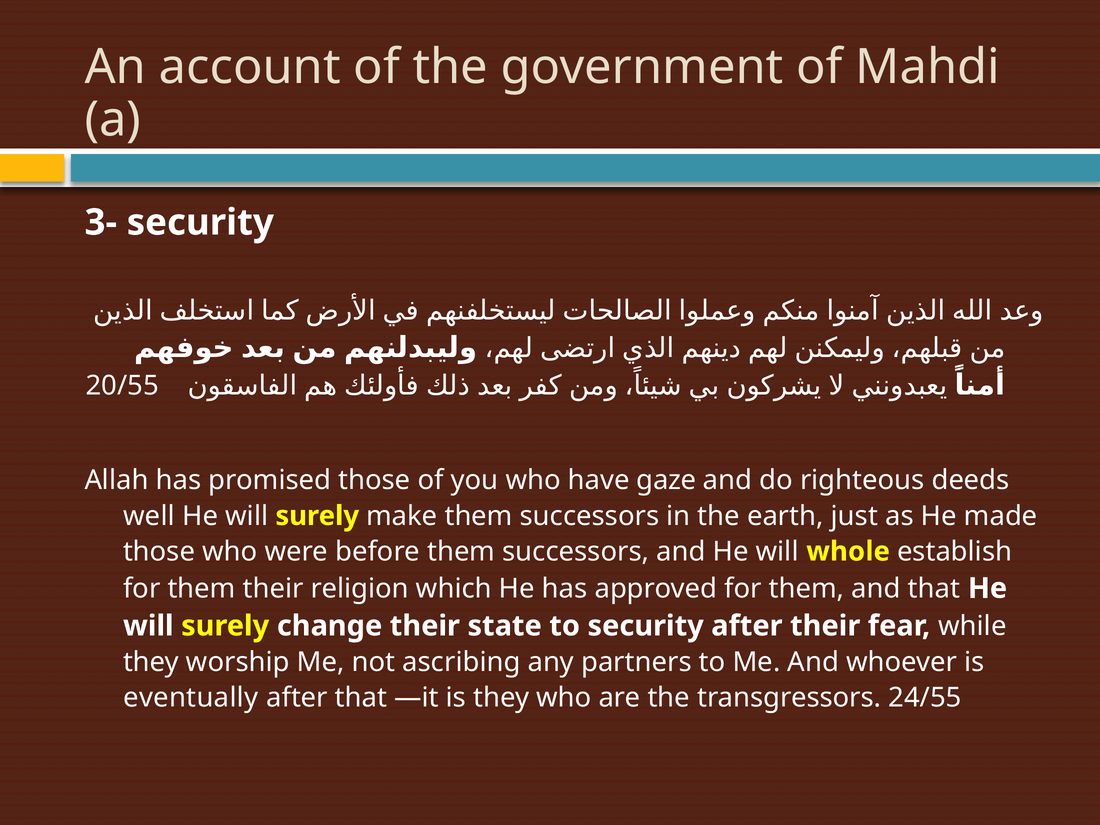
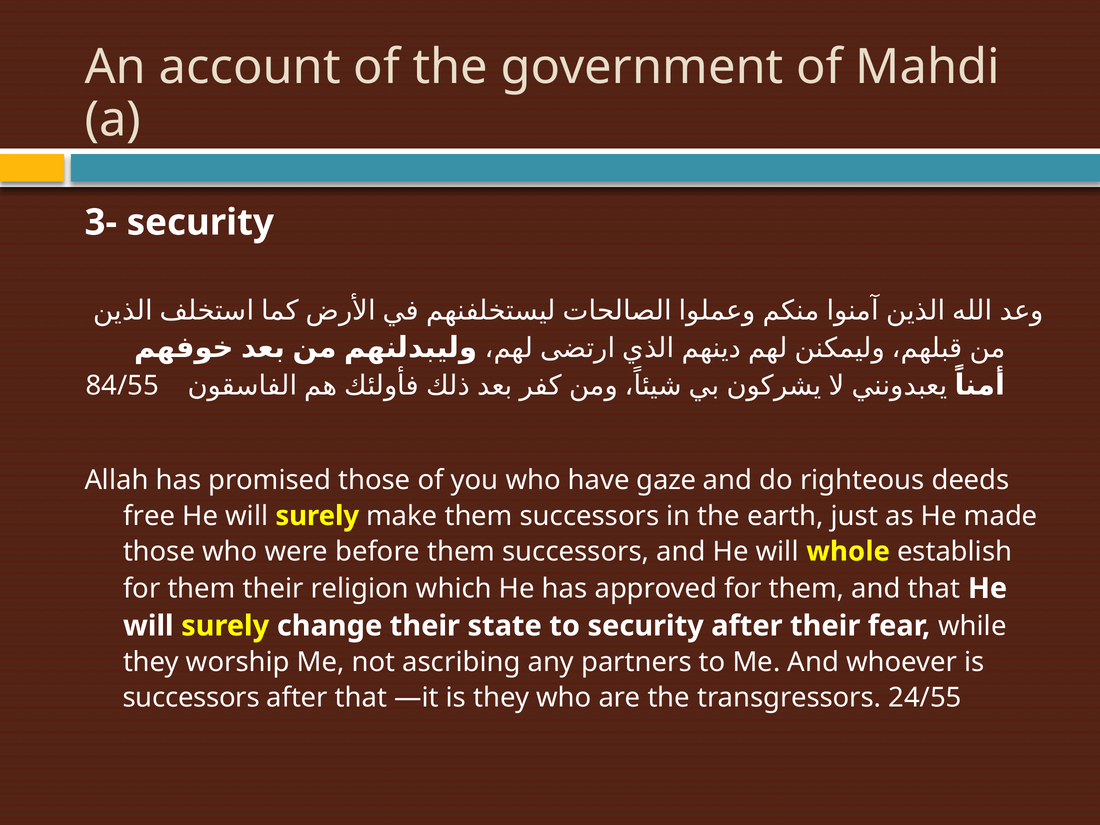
20/55: 20/55 -> 84/55
well: well -> free
eventually at (191, 698): eventually -> successors
